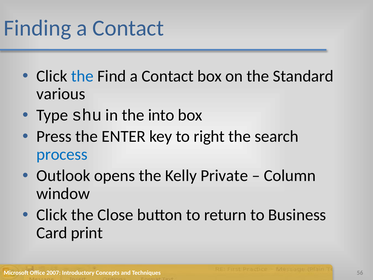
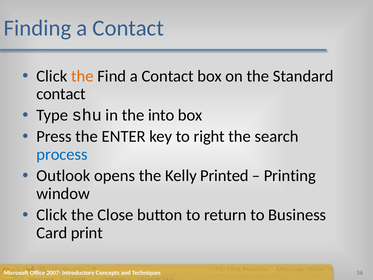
the at (82, 76) colour: blue -> orange
various at (61, 94): various -> contact
Private: Private -> Printed
Column: Column -> Printing
